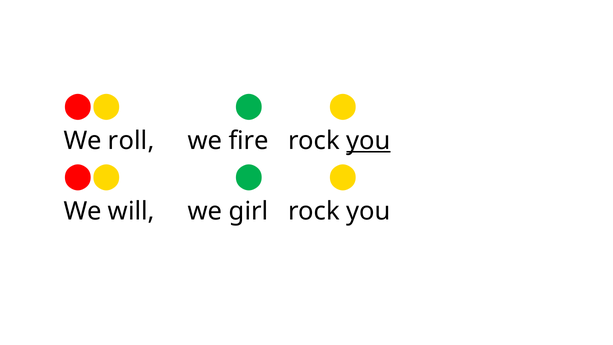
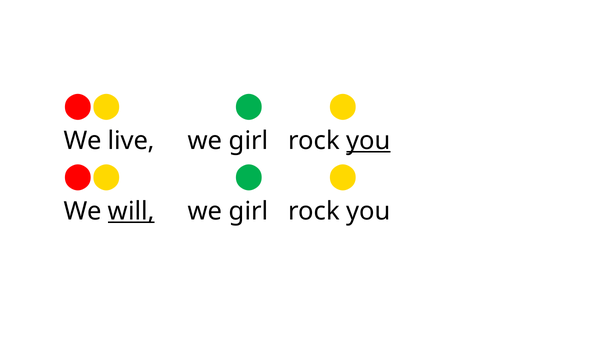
roll: roll -> live
fire at (249, 141): fire -> girl
will underline: none -> present
